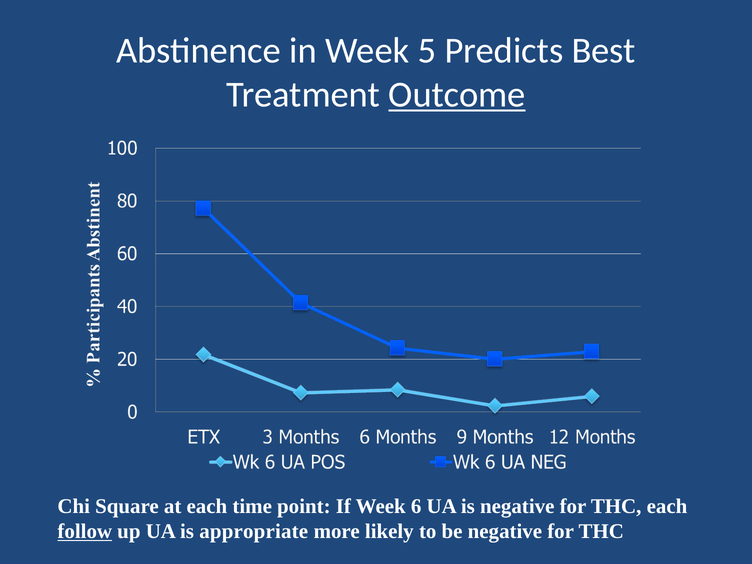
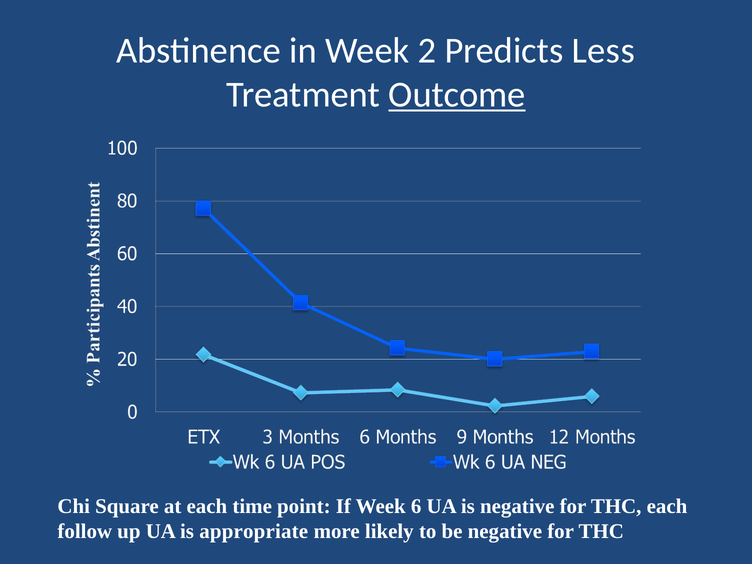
5: 5 -> 2
Best: Best -> Less
follow underline: present -> none
